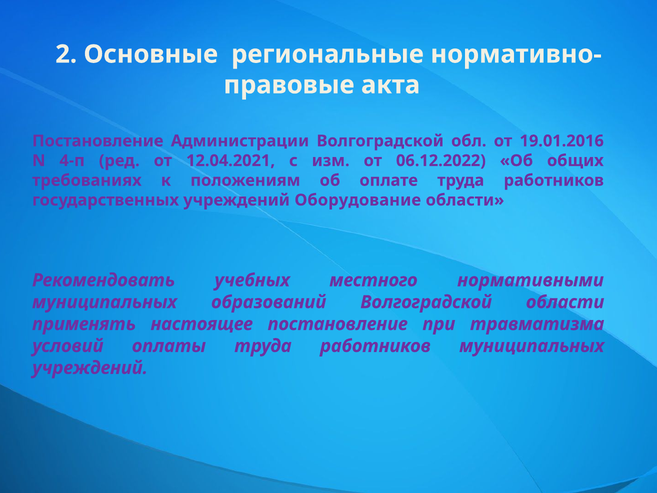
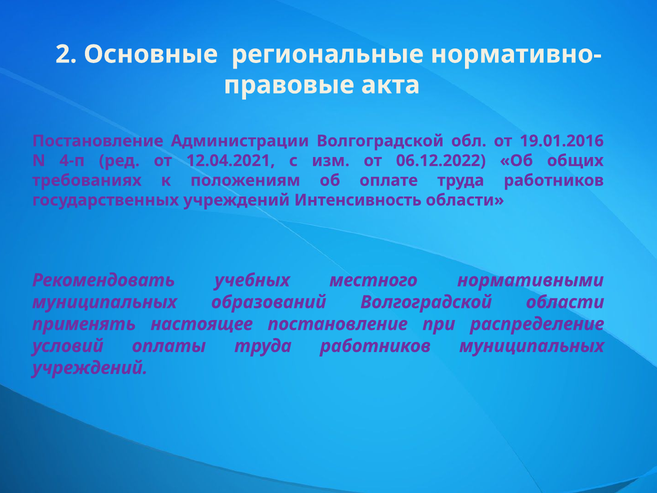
Оборудование: Оборудование -> Интенсивность
травматизма: травматизма -> распределение
